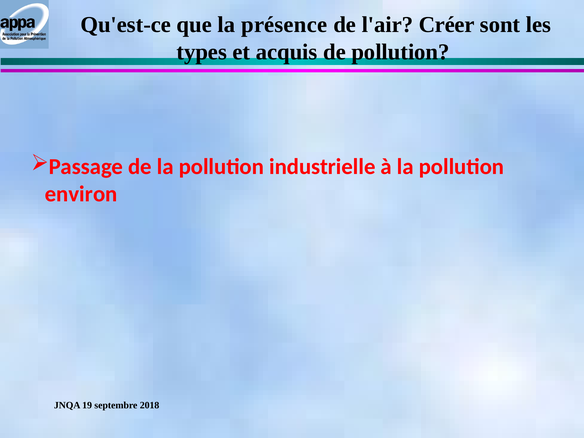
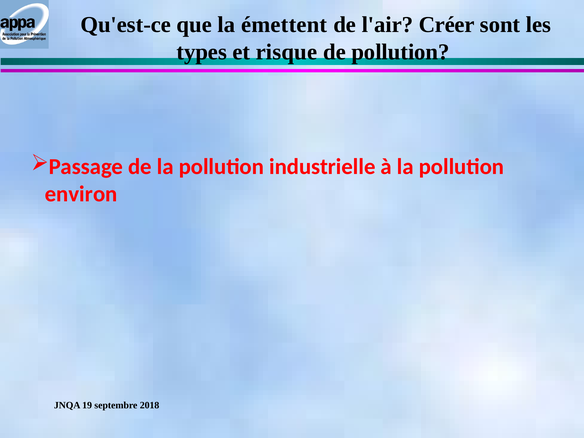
présence: présence -> émettent
acquis: acquis -> risque
